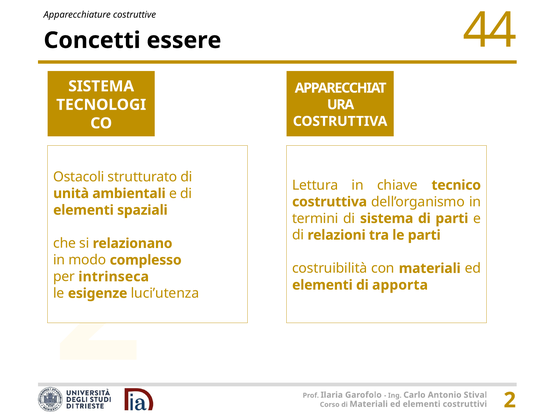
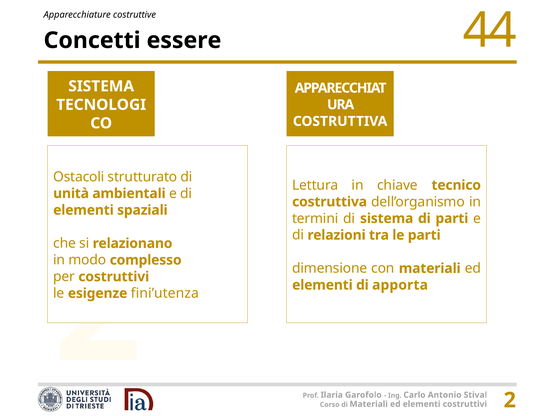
costruibilità: costruibilità -> dimensione
per intrinseca: intrinseca -> costruttivi
luci’utenza: luci’utenza -> fini’utenza
